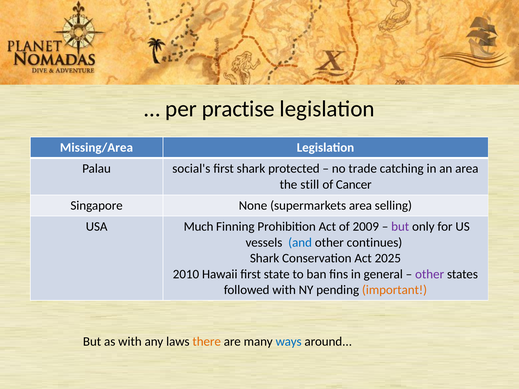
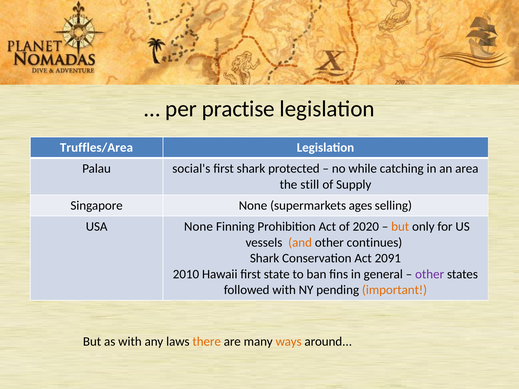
Missing/Area: Missing/Area -> Truffles/Area
trade: trade -> while
Cancer: Cancer -> Supply
supermarkets area: area -> ages
USA Much: Much -> None
2009: 2009 -> 2020
but at (400, 227) colour: purple -> orange
and colour: blue -> orange
2025: 2025 -> 2091
ways colour: blue -> orange
